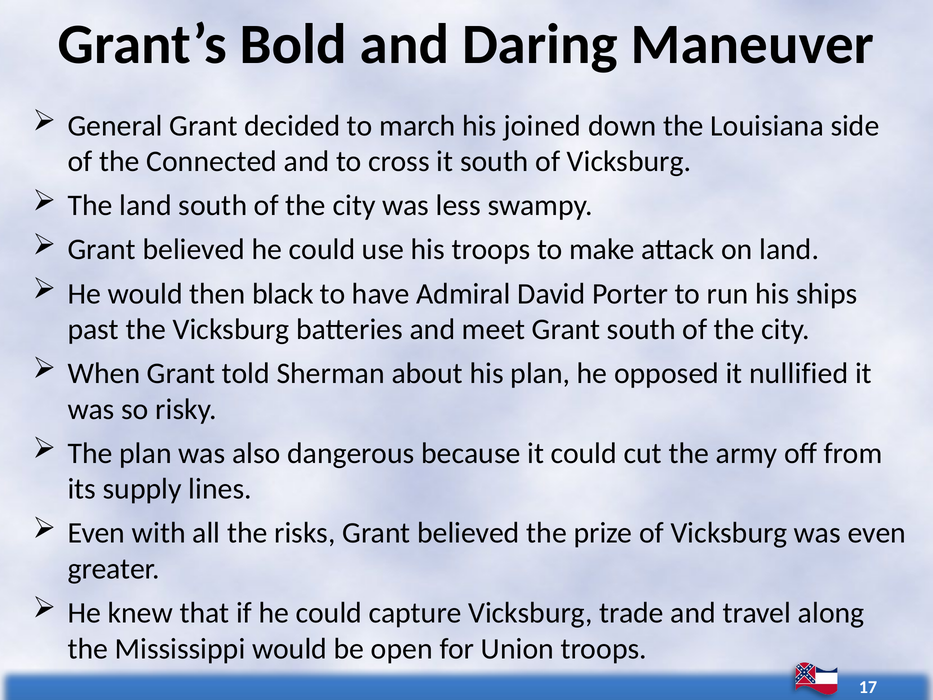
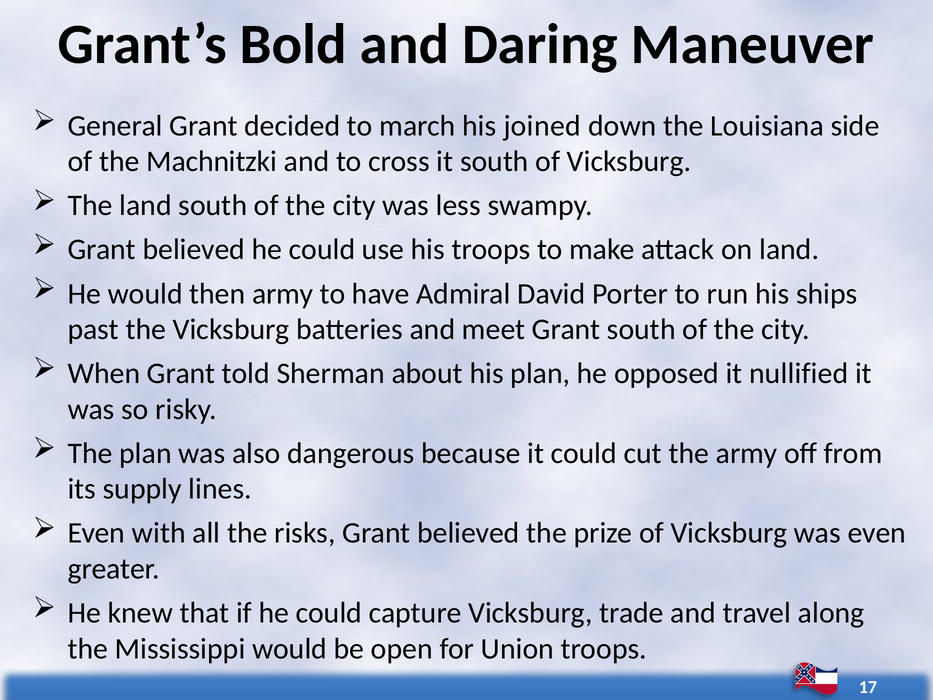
Connected: Connected -> Machnitzki
then black: black -> army
